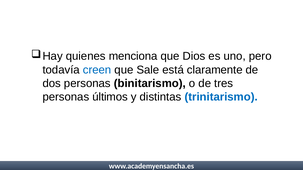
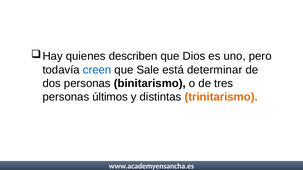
menciona: menciona -> describen
claramente: claramente -> determinar
trinitarismo colour: blue -> orange
